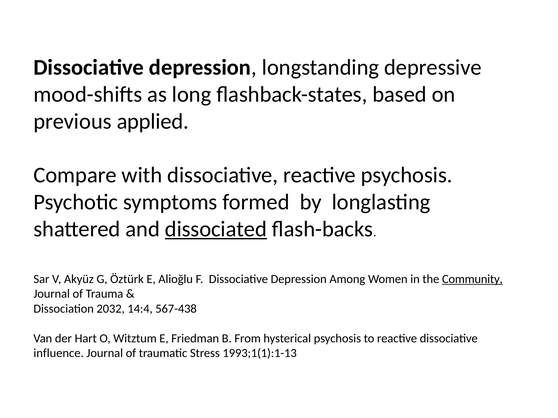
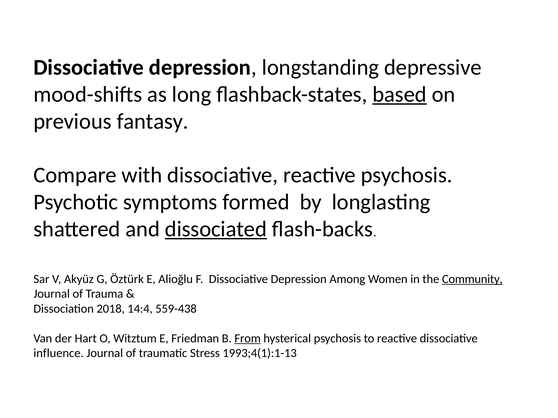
based underline: none -> present
applied: applied -> fantasy
2032: 2032 -> 2018
567-438: 567-438 -> 559-438
From underline: none -> present
1993;1(1):1-13: 1993;1(1):1-13 -> 1993;4(1):1-13
